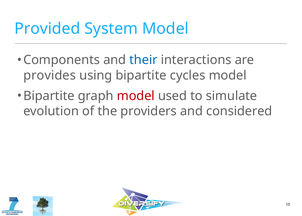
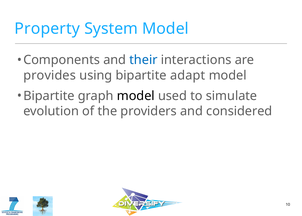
Provided: Provided -> Property
cycles: cycles -> adapt
model at (136, 96) colour: red -> black
